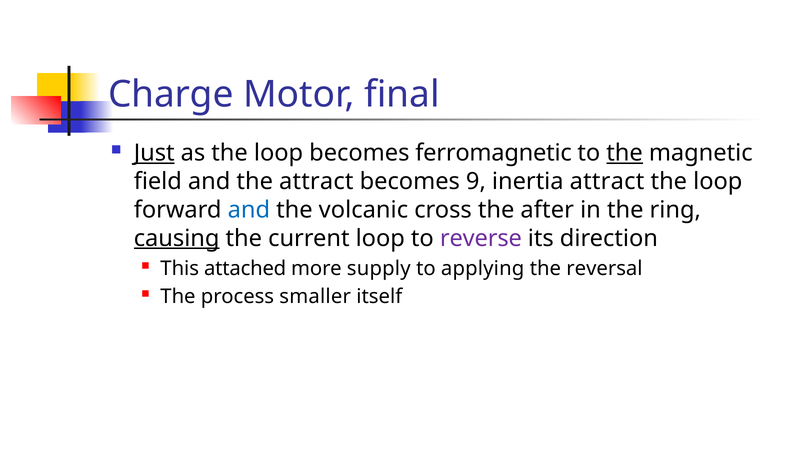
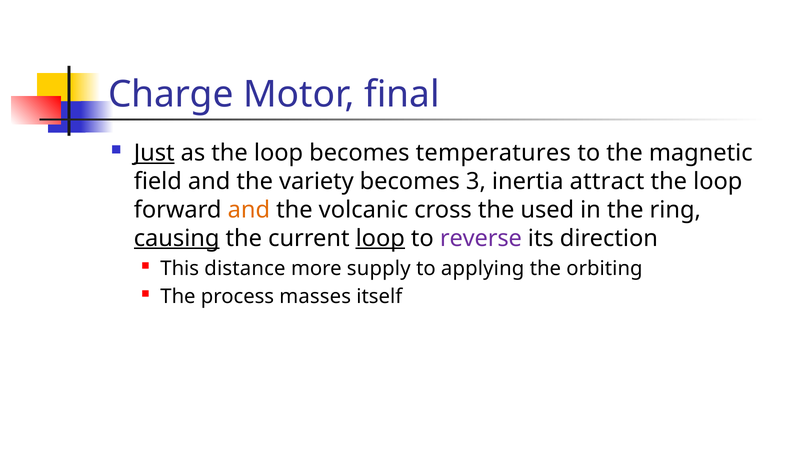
ferromagnetic: ferromagnetic -> temperatures
the at (625, 153) underline: present -> none
the attract: attract -> variety
9: 9 -> 3
and at (249, 210) colour: blue -> orange
after: after -> used
loop at (380, 238) underline: none -> present
attached: attached -> distance
reversal: reversal -> orbiting
smaller: smaller -> masses
